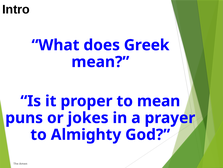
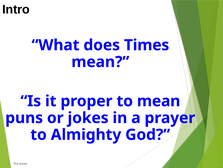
Greek: Greek -> Times
